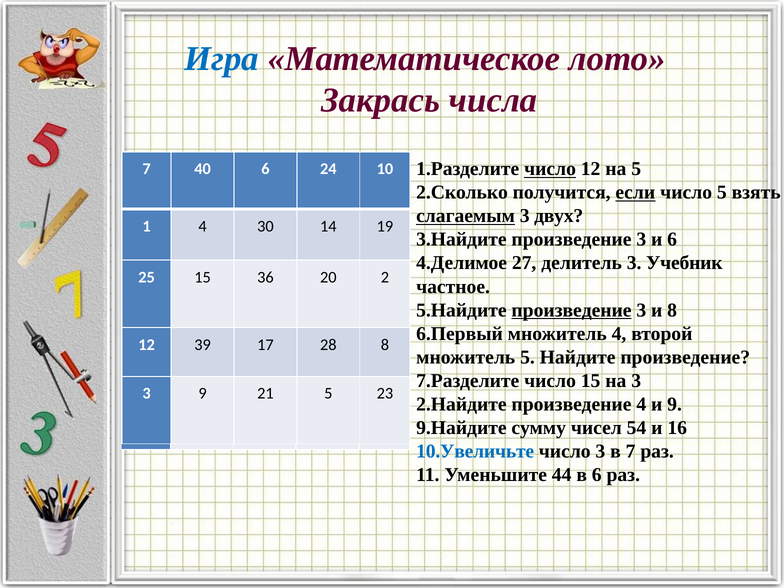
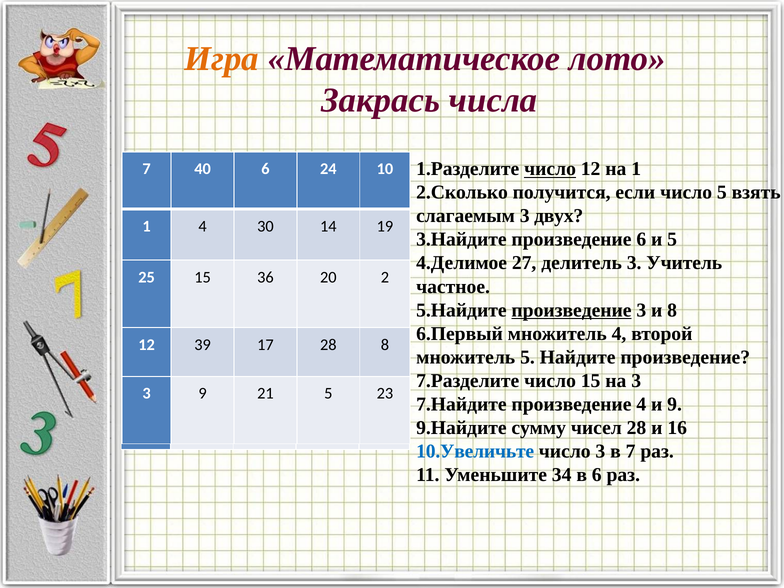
Игра colour: blue -> orange
на 5: 5 -> 1
если underline: present -> none
слагаемым underline: present -> none
3.Найдите произведение 3: 3 -> 6
и 6: 6 -> 5
Учебник: Учебник -> Учитель
2.Найдите: 2.Найдите -> 7.Найдите
чисел 54: 54 -> 28
44: 44 -> 34
